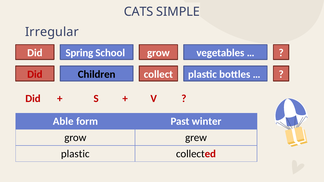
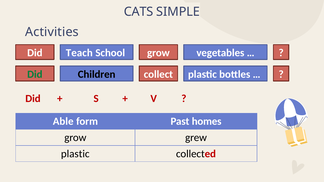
Irregular: Irregular -> Activities
Spring: Spring -> Teach
Did at (35, 74) colour: red -> green
winter: winter -> homes
